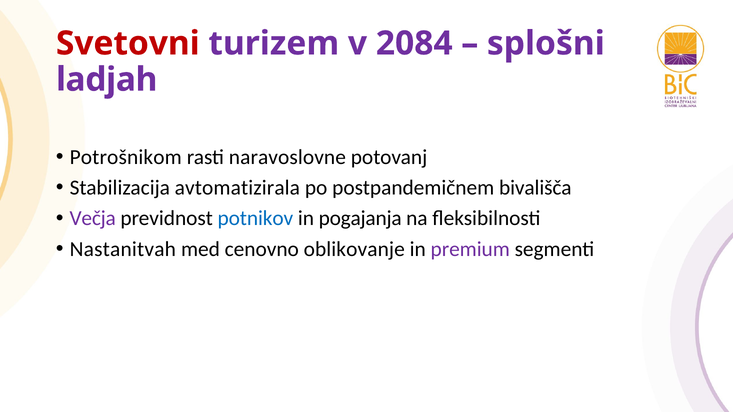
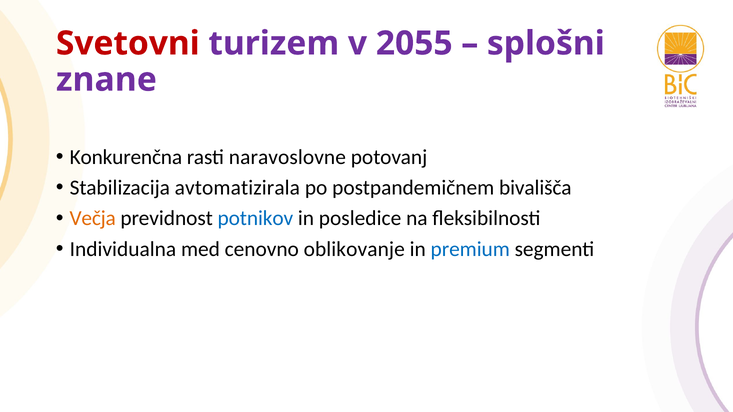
2084: 2084 -> 2055
ladjah: ladjah -> znane
Potrošnikom: Potrošnikom -> Konkurenčna
Večja colour: purple -> orange
pogajanja: pogajanja -> posledice
Nastanitvah: Nastanitvah -> Individualna
premium colour: purple -> blue
